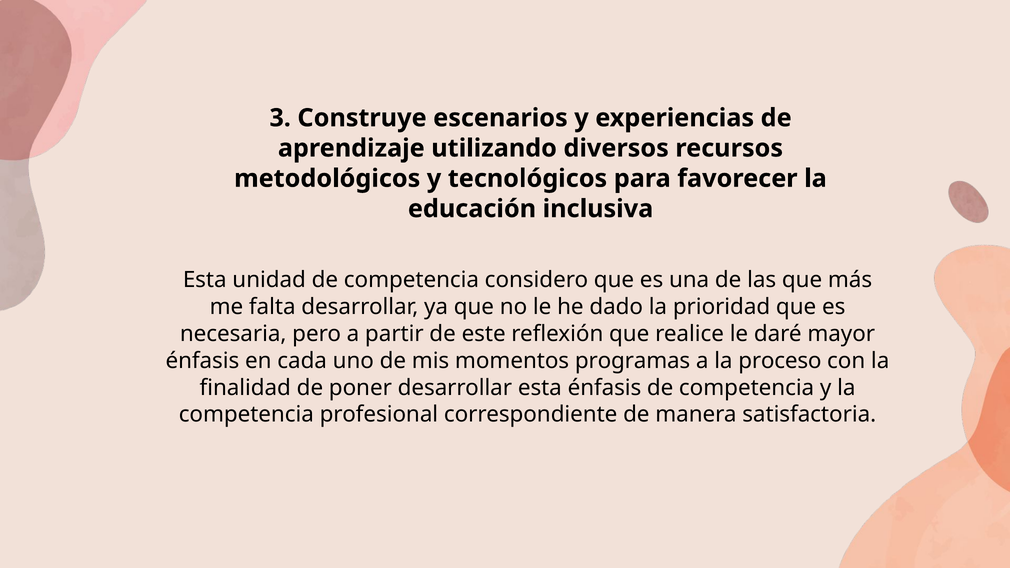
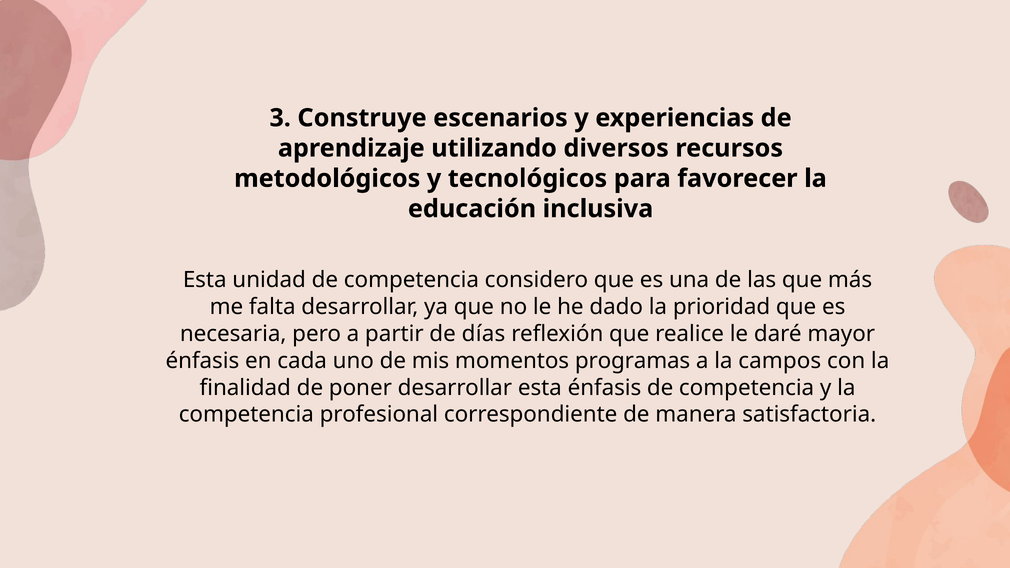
este: este -> días
proceso: proceso -> campos
